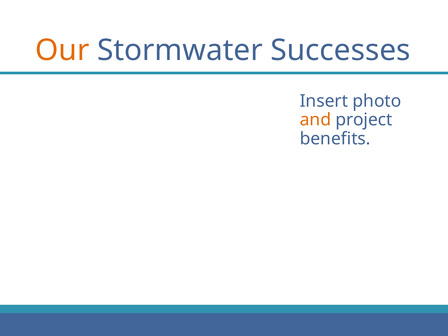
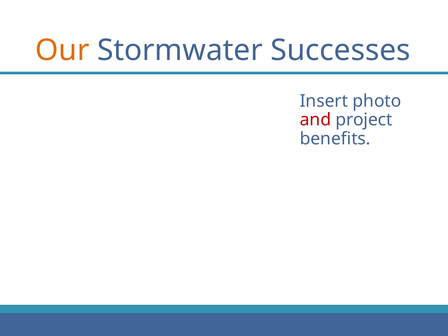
and colour: orange -> red
